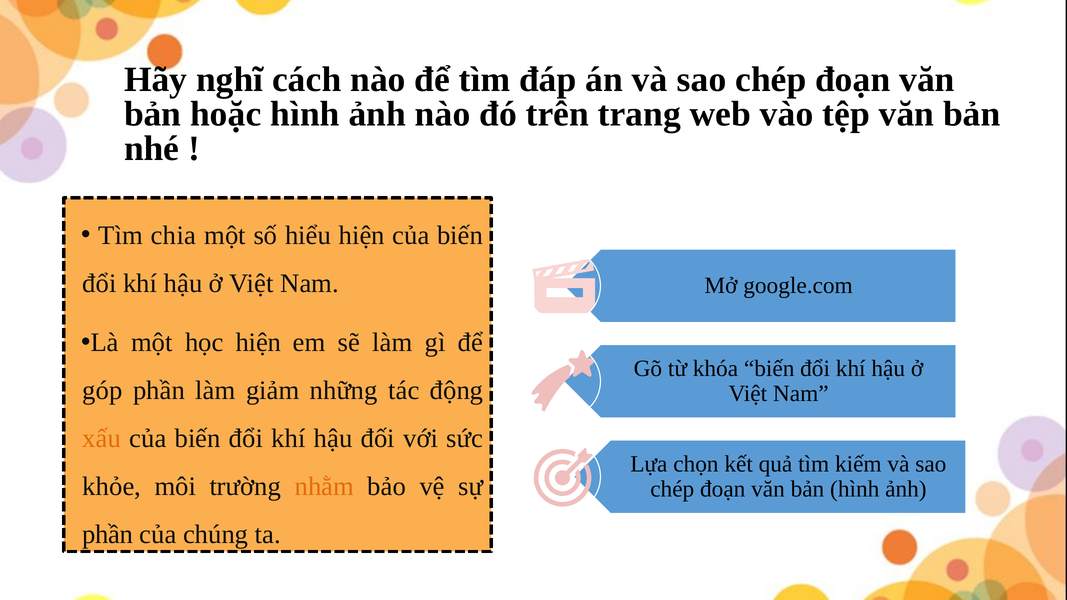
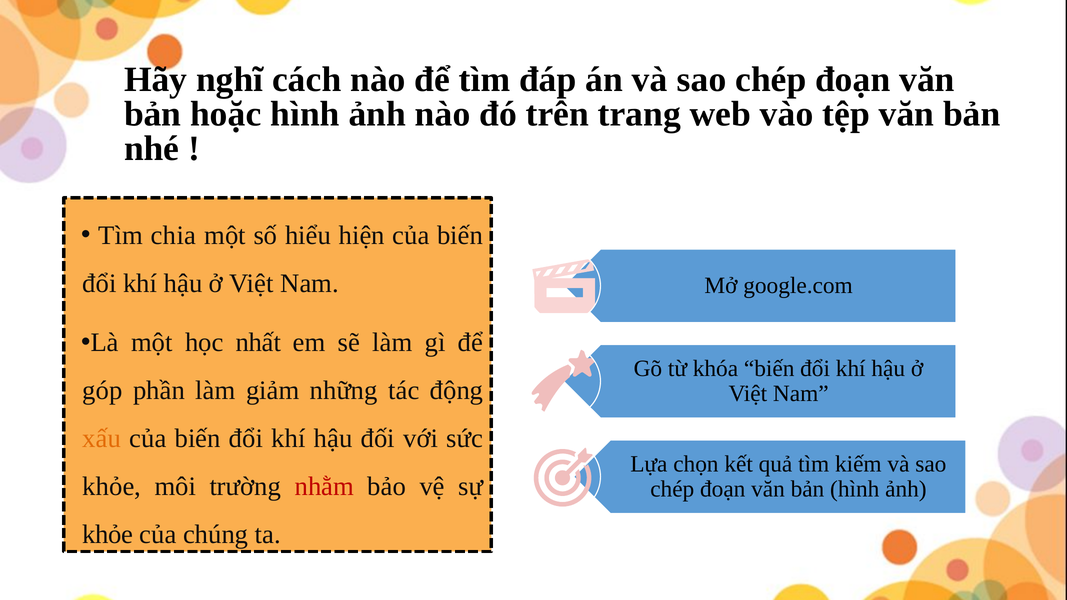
học hiện: hiện -> nhất
nhằm colour: orange -> red
phần at (108, 535): phần -> khỏe
